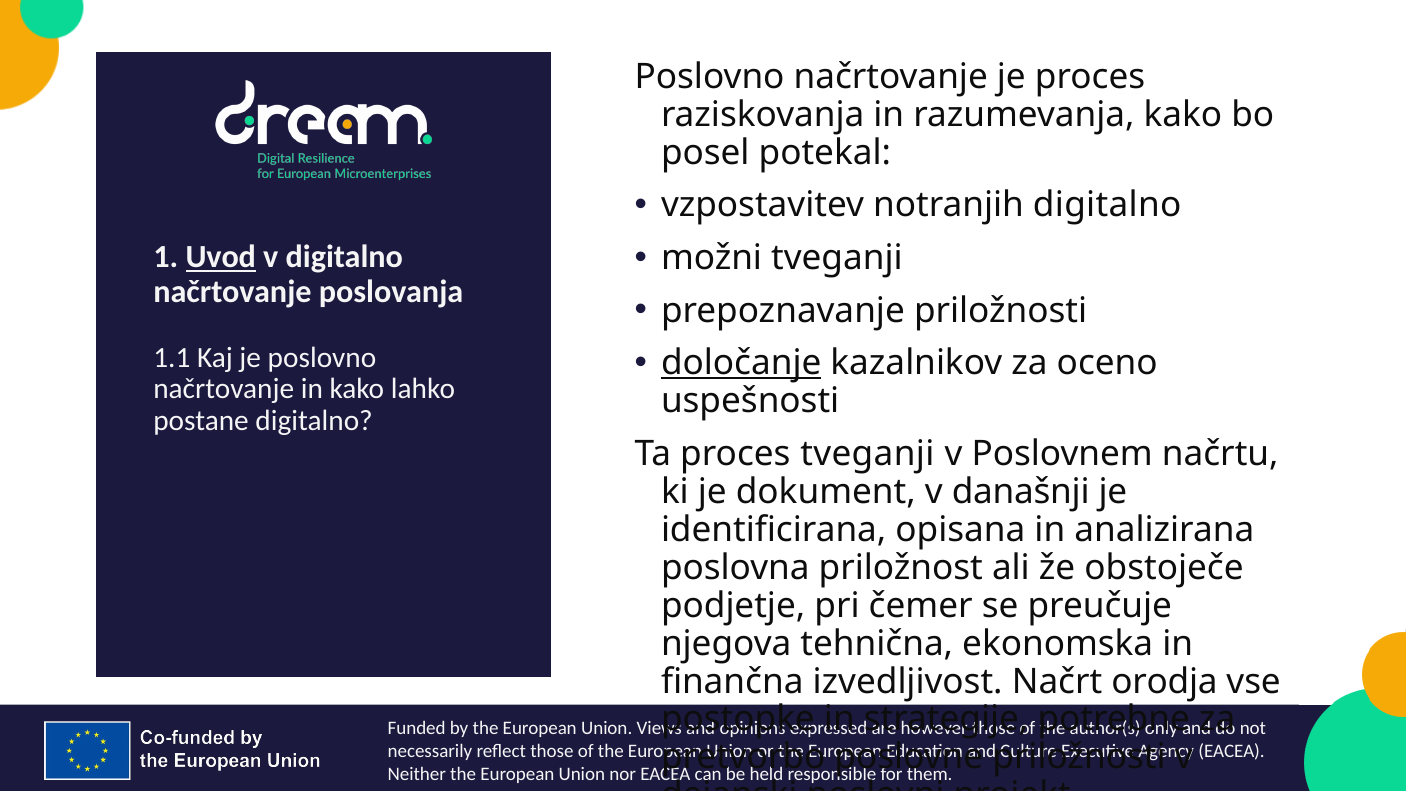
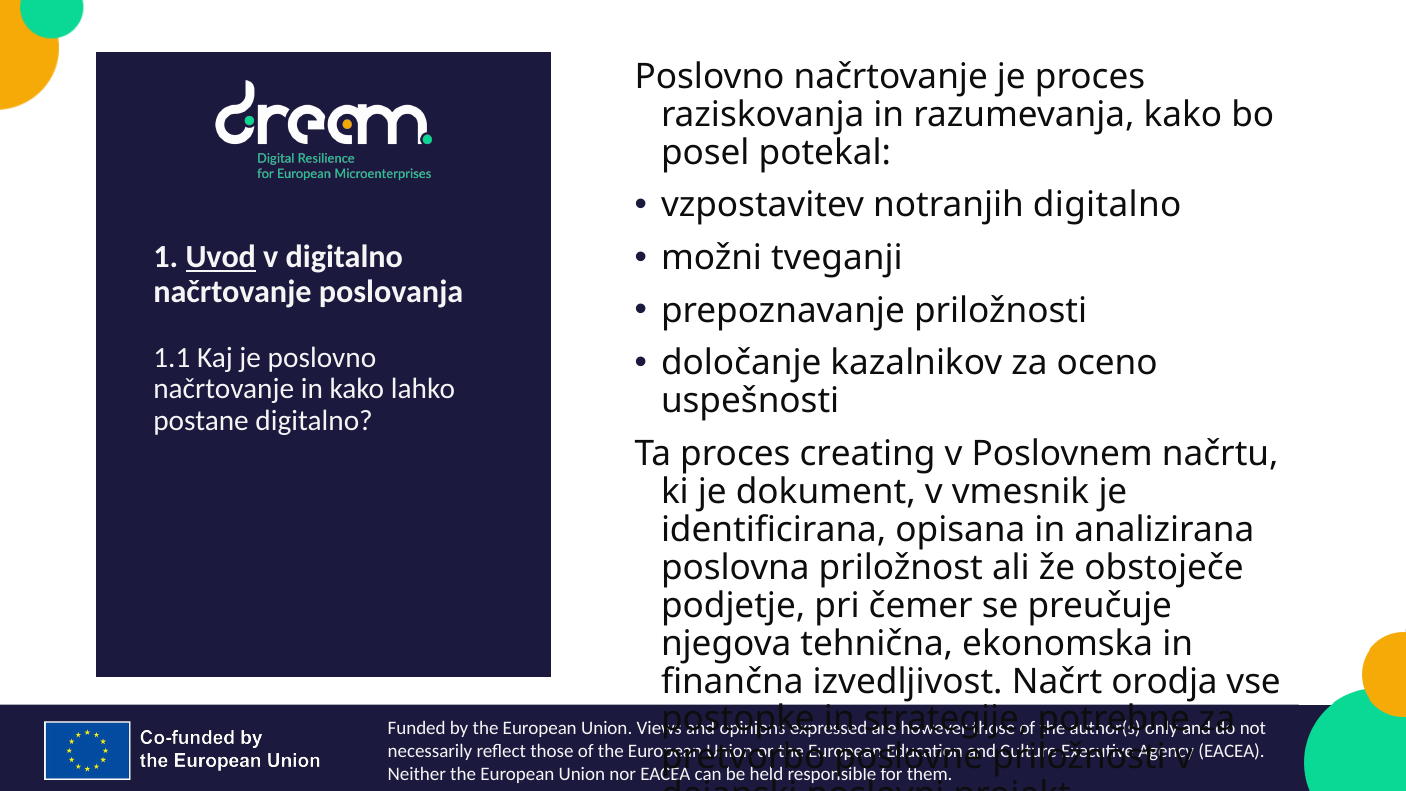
določanje underline: present -> none
proces tveganji: tveganji -> creating
današnji: današnji -> vmesnik
